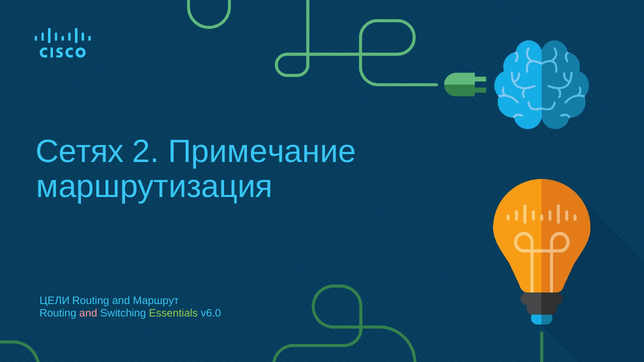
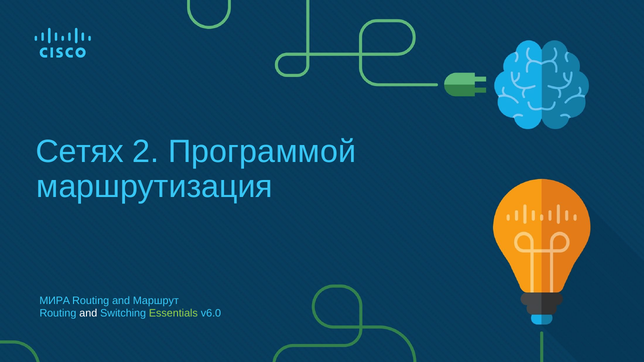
Примечание: Примечание -> Программой
ЦЕЛИ: ЦЕЛИ -> МИРА
and at (88, 314) colour: pink -> white
